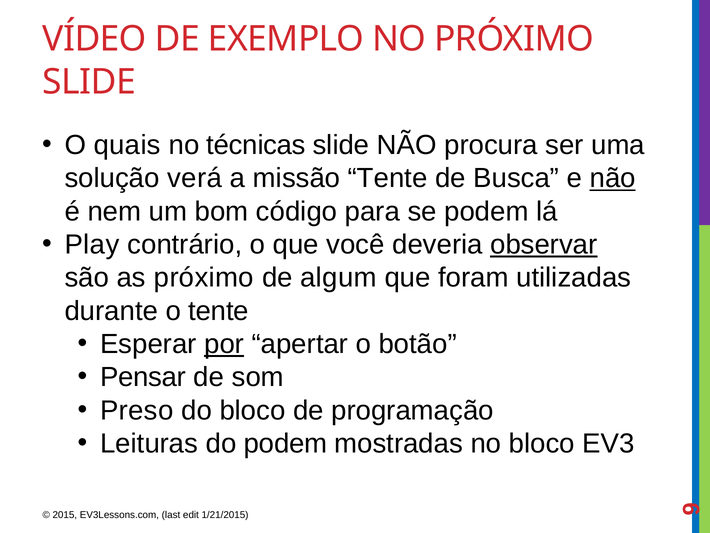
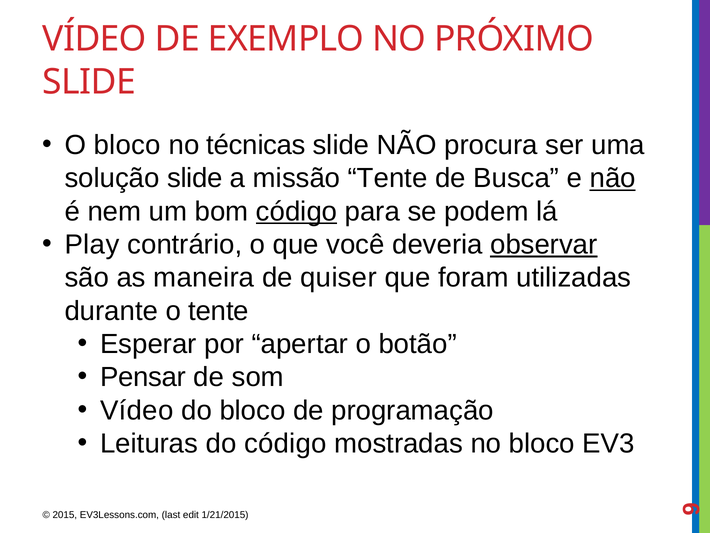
O quais: quais -> bloco
solução verá: verá -> slide
código at (297, 211) underline: none -> present
as próximo: próximo -> maneira
algum: algum -> quiser
por underline: present -> none
Preso at (137, 410): Preso -> Vídeo
do podem: podem -> código
